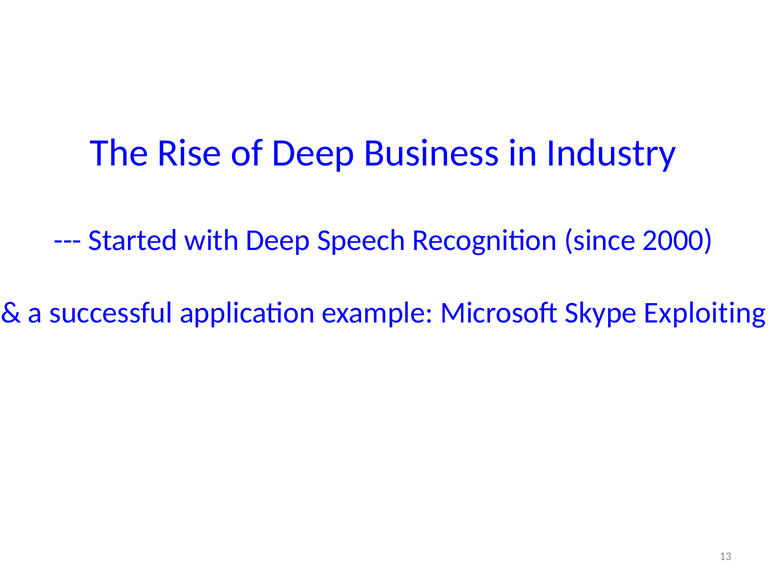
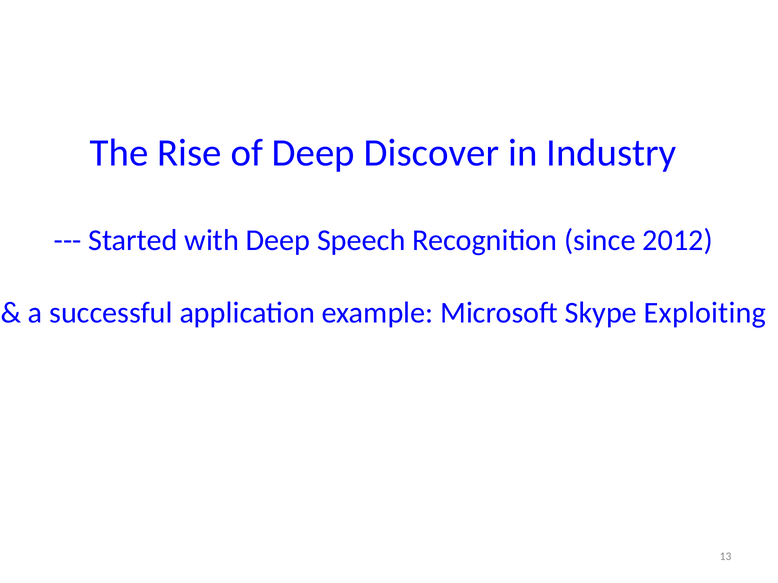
Business: Business -> Discover
2000: 2000 -> 2012
